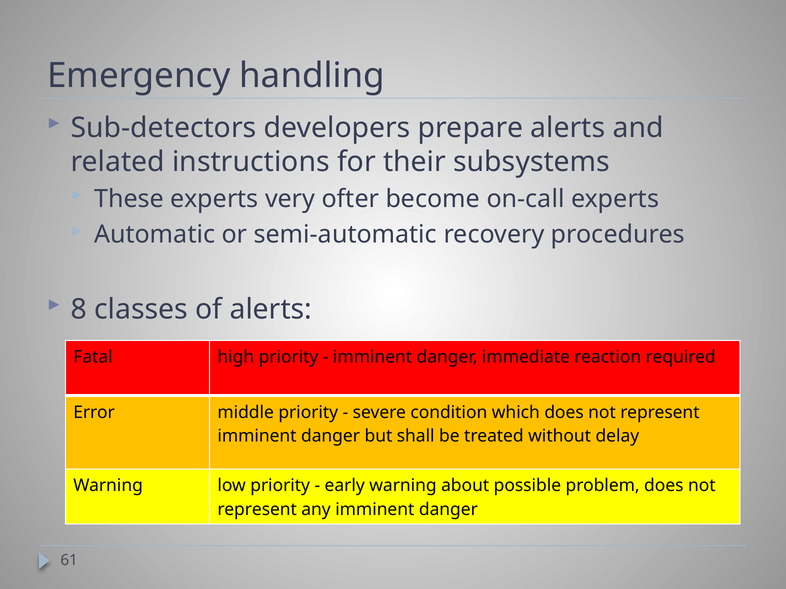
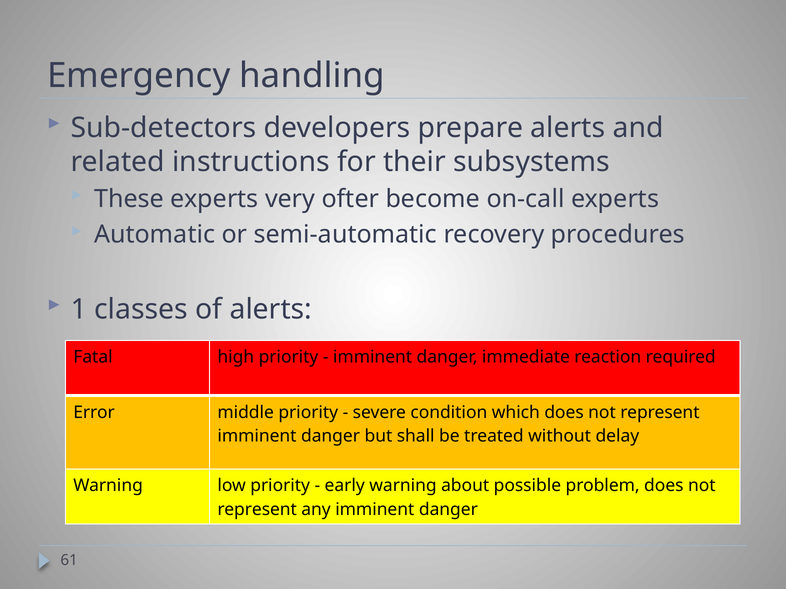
8: 8 -> 1
